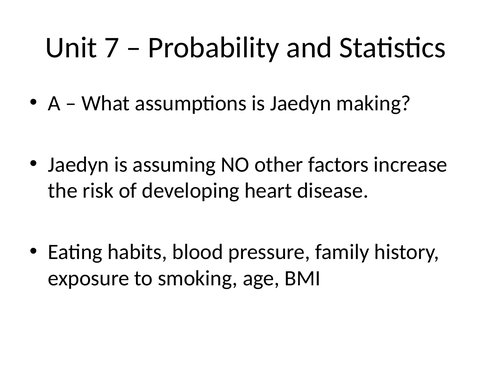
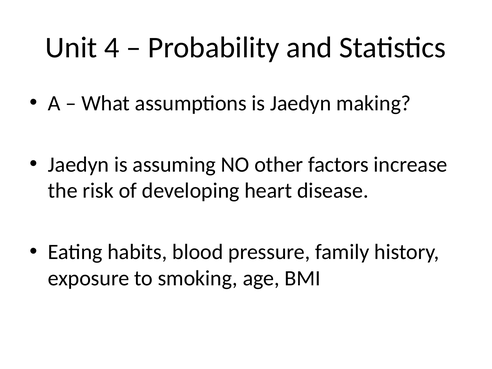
7: 7 -> 4
